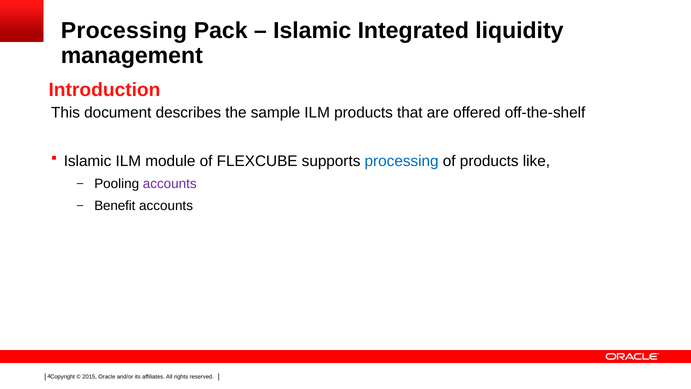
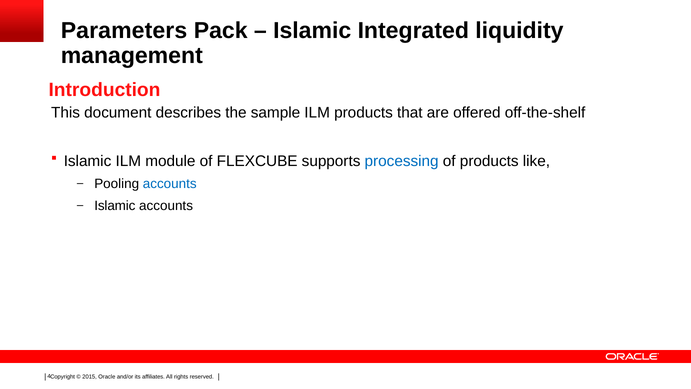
Processing at (124, 31): Processing -> Parameters
accounts at (170, 184) colour: purple -> blue
Benefit at (115, 206): Benefit -> Islamic
